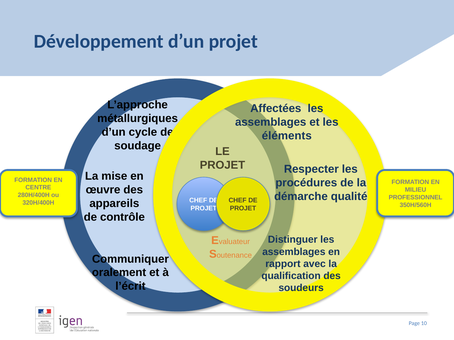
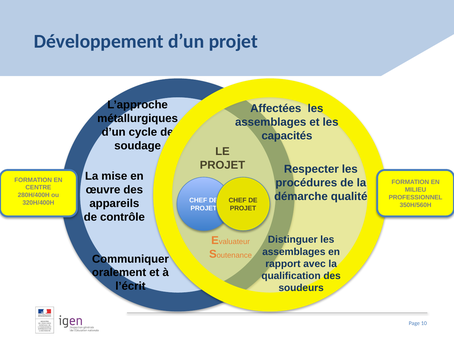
éléments: éléments -> capacités
